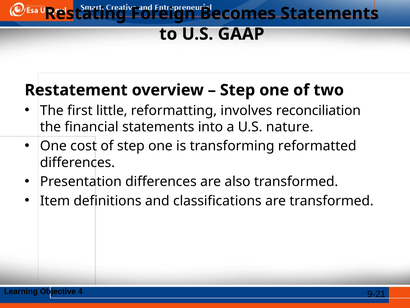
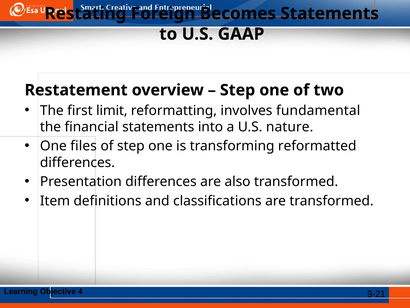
little: little -> limit
reconciliation: reconciliation -> fundamental
cost: cost -> files
